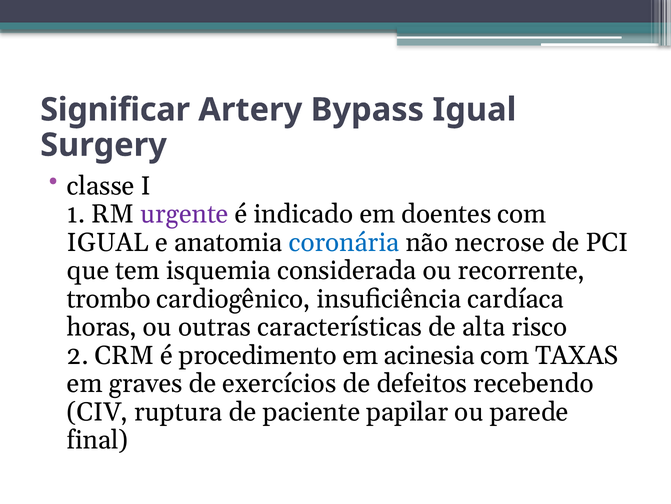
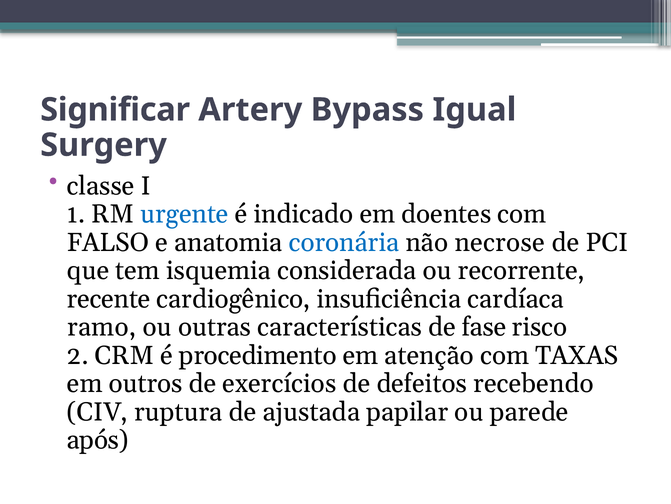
urgente colour: purple -> blue
IGUAL at (108, 242): IGUAL -> FALSO
trombo: trombo -> recente
horas: horas -> ramo
alta: alta -> fase
acinesia: acinesia -> atenção
graves: graves -> outros
paciente: paciente -> ajustada
final: final -> após
